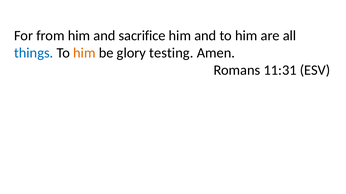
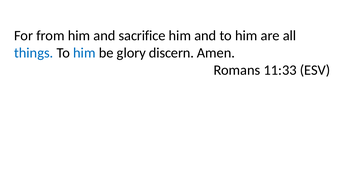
him at (84, 53) colour: orange -> blue
testing: testing -> discern
11:31: 11:31 -> 11:33
